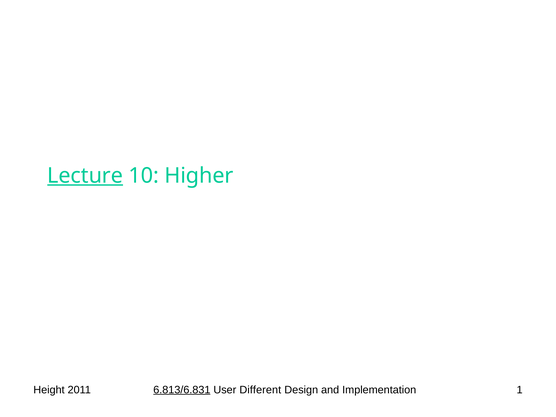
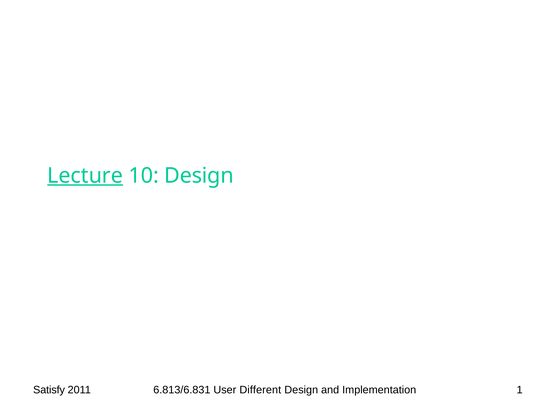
10 Higher: Higher -> Design
Height: Height -> Satisfy
6.813/6.831 underline: present -> none
